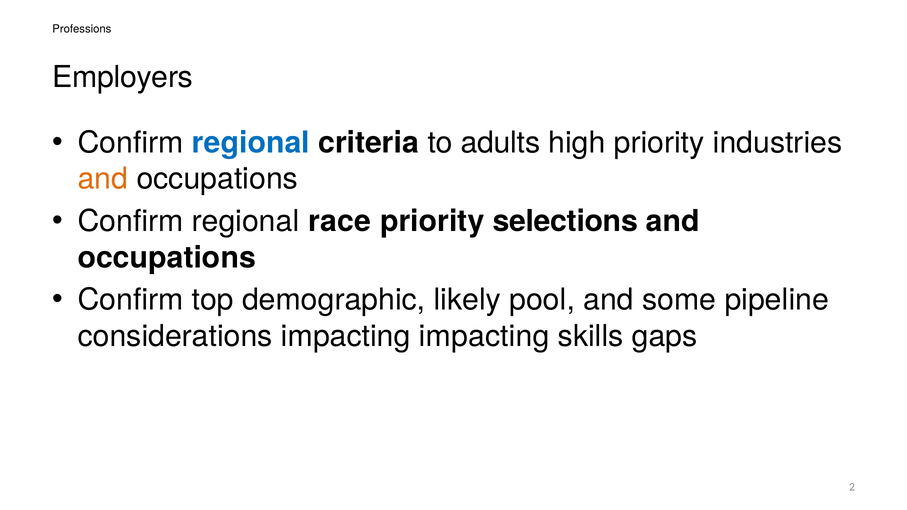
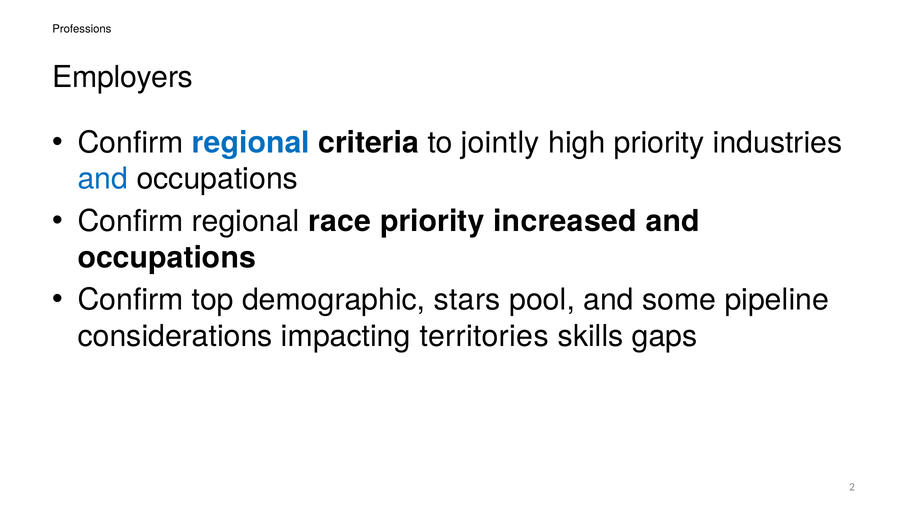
adults: adults -> jointly
and at (103, 179) colour: orange -> blue
selections: selections -> increased
likely: likely -> stars
impacting impacting: impacting -> territories
